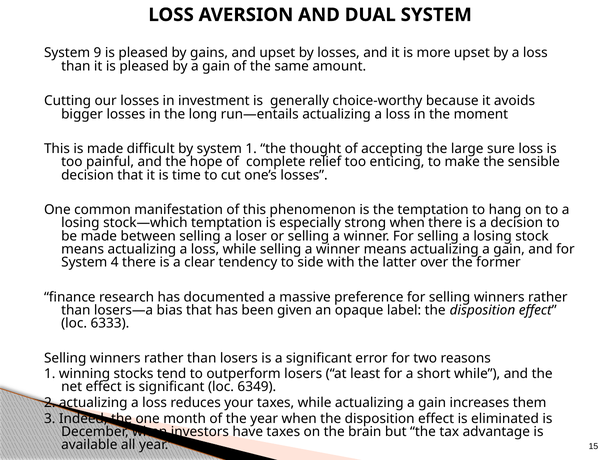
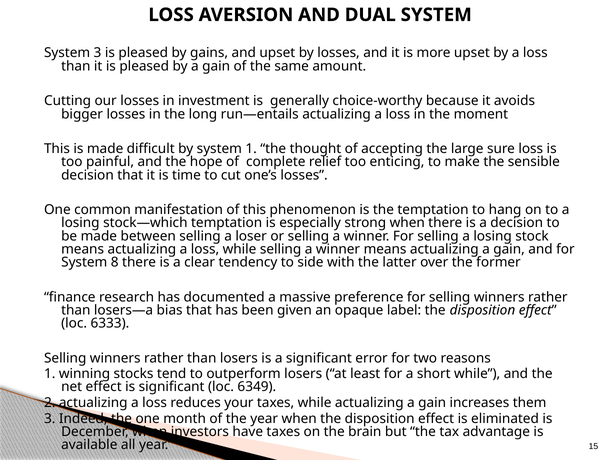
System 9: 9 -> 3
4: 4 -> 8
